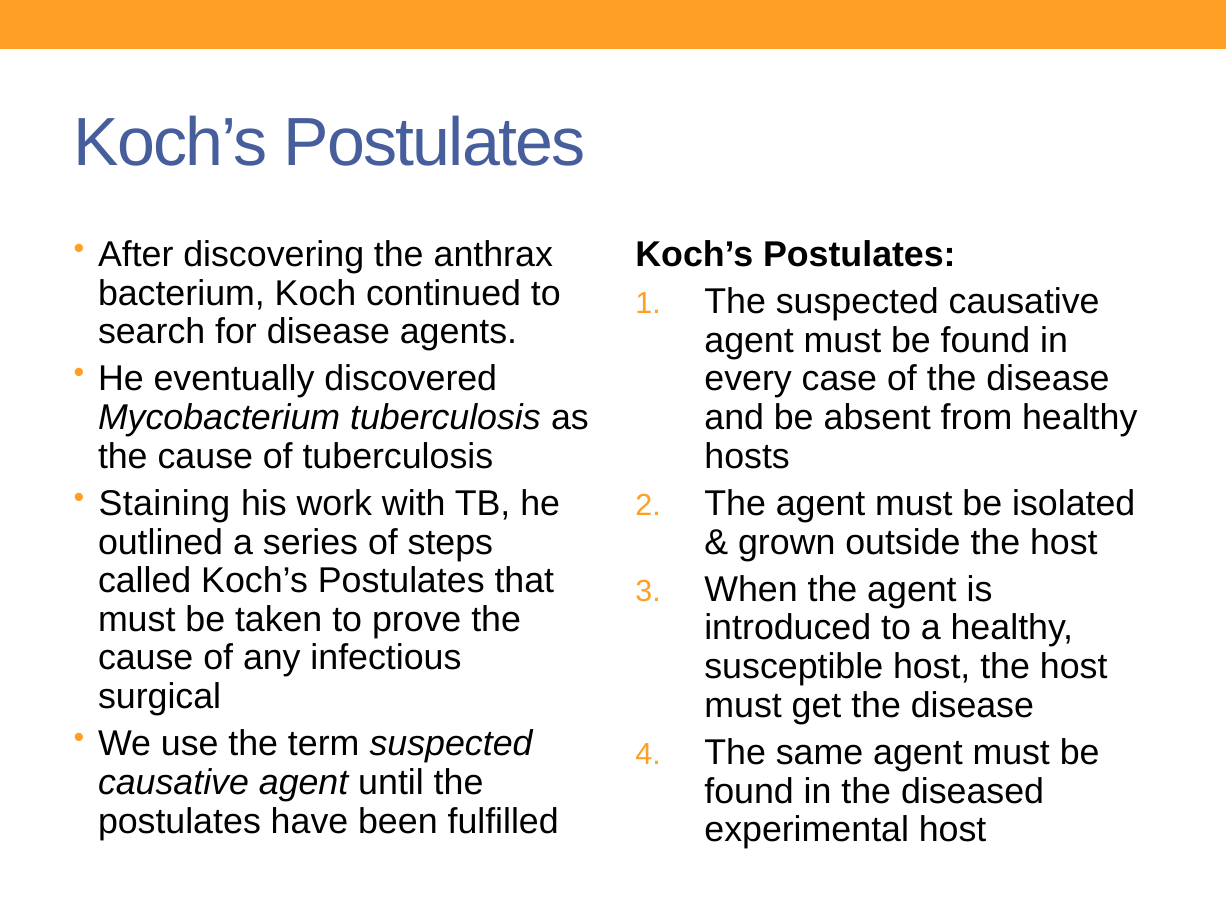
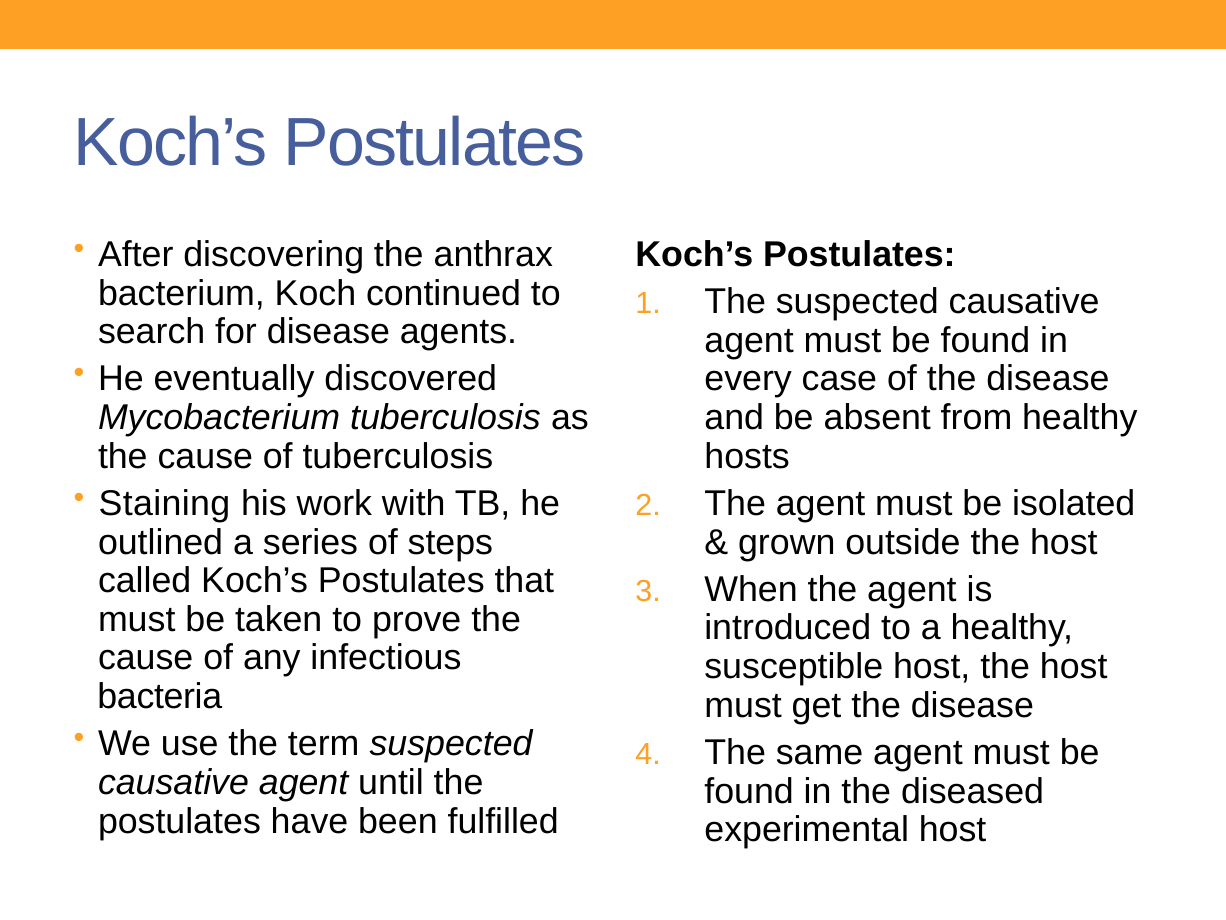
surgical: surgical -> bacteria
